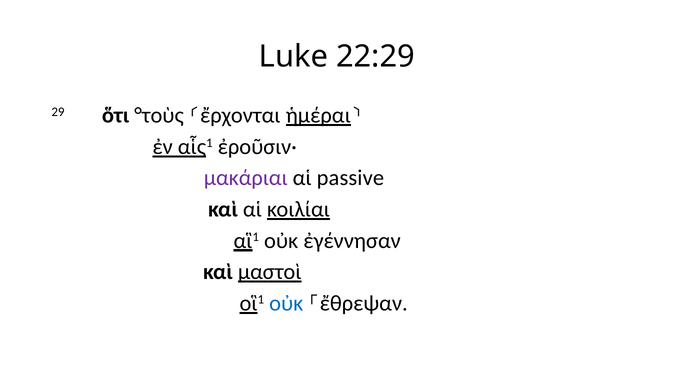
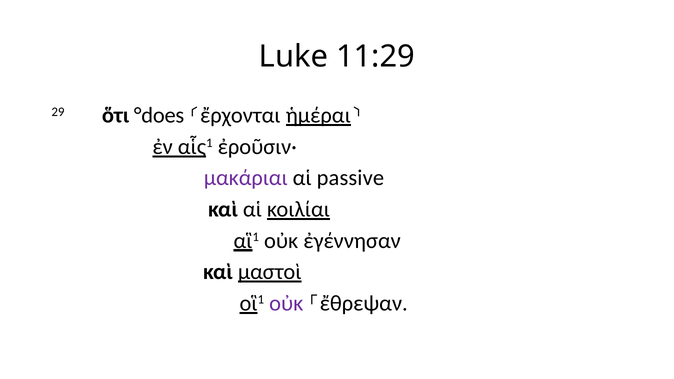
22:29: 22:29 -> 11:29
°τοὺς: °τοὺς -> °does
οὐκ at (286, 303) colour: blue -> purple
